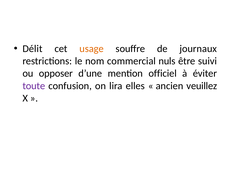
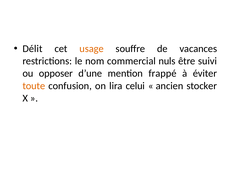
journaux: journaux -> vacances
officiel: officiel -> frappé
toute colour: purple -> orange
elles: elles -> celui
veuillez: veuillez -> stocker
